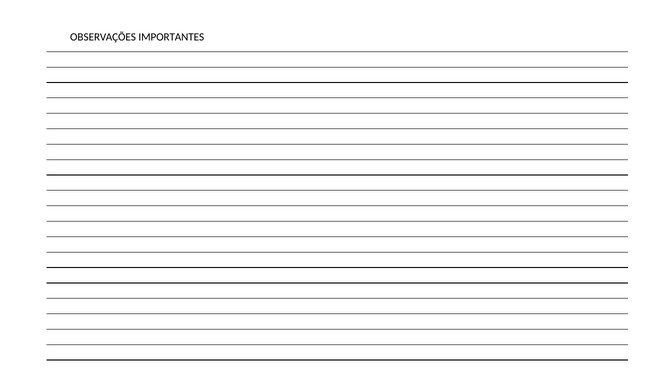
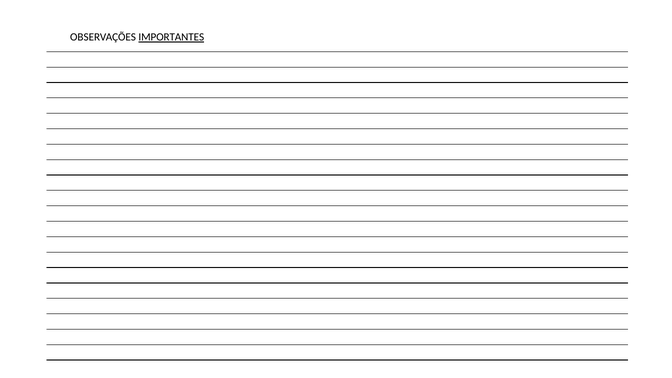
IMPORTANTES underline: none -> present
